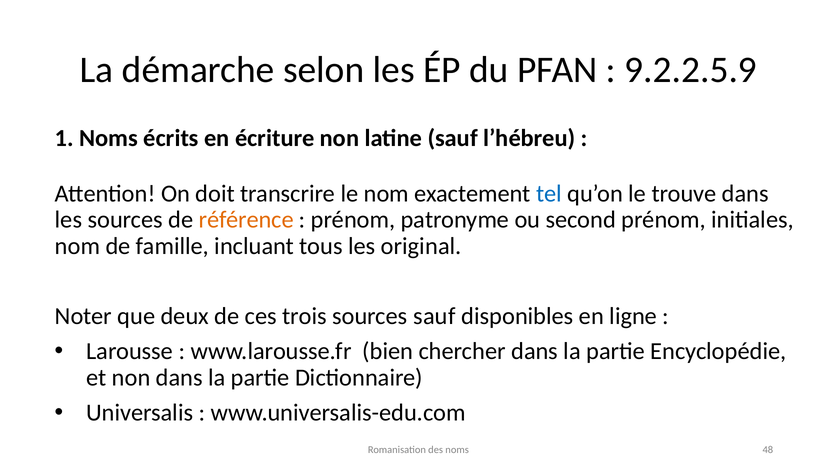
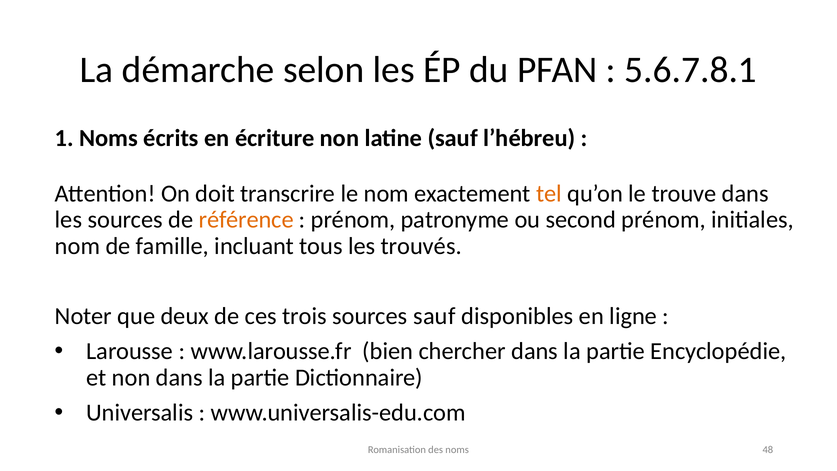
9.2.2.5.9: 9.2.2.5.9 -> 5.6.7.8.1
tel colour: blue -> orange
original: original -> trouvés
